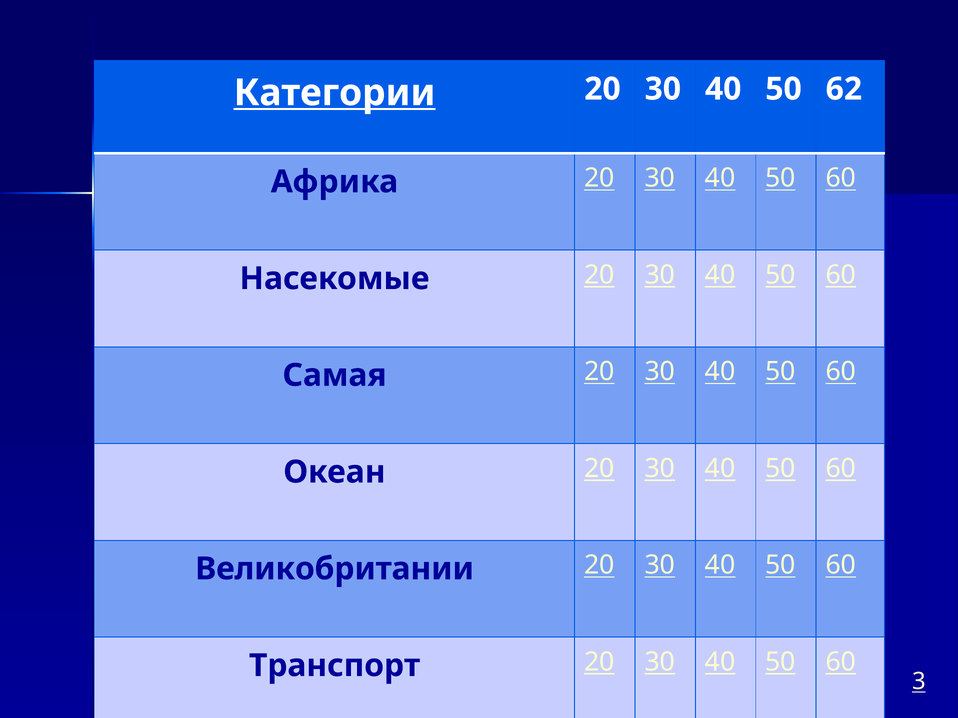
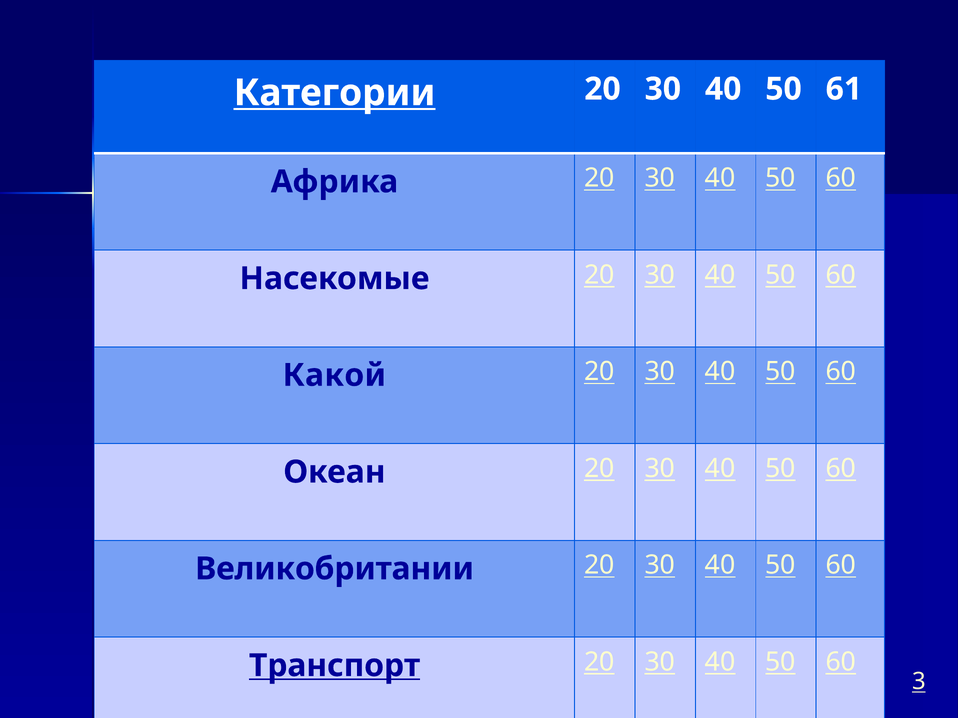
62: 62 -> 61
Самая: Самая -> Какой
Транспорт underline: none -> present
